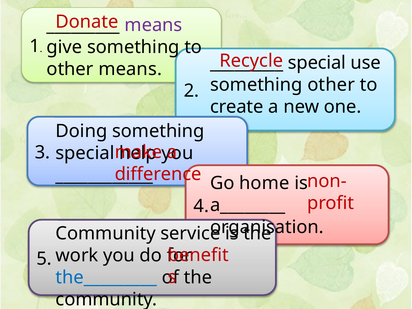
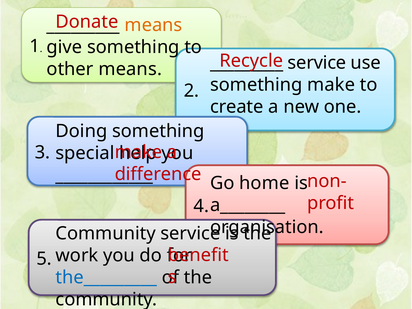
means at (153, 25) colour: purple -> orange
special at (317, 63): special -> service
something other: other -> make
